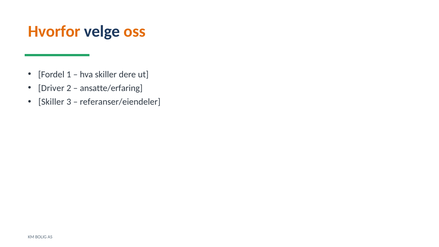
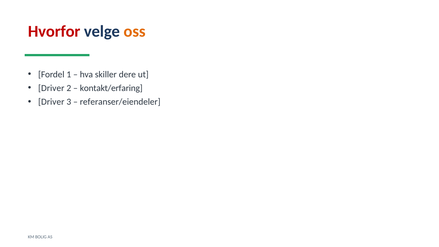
Hvorfor colour: orange -> red
ansatte/erfaring: ansatte/erfaring -> kontakt/erfaring
Skiller at (51, 102): Skiller -> Driver
